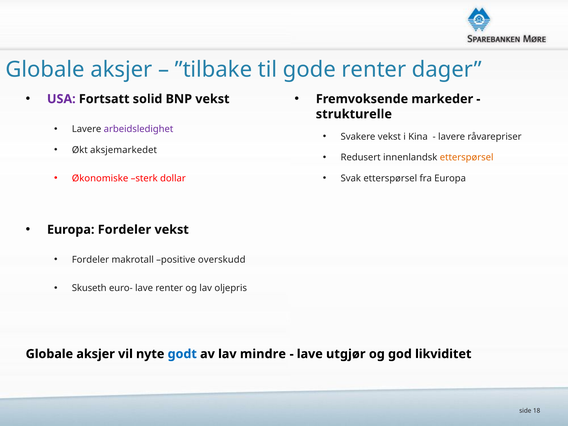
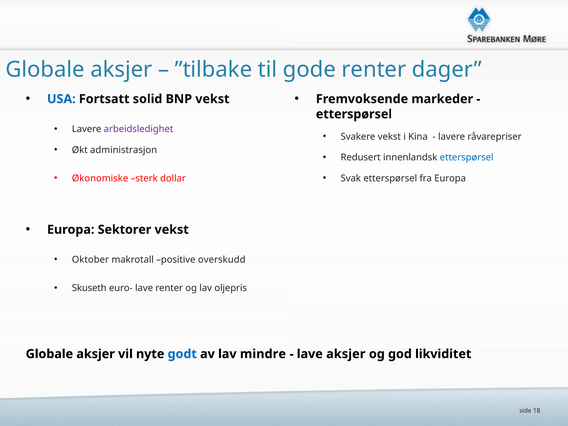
USA colour: purple -> blue
strukturelle at (354, 114): strukturelle -> etterspørsel
aksjemarkedet: aksjemarkedet -> administrasjon
etterspørsel at (467, 157) colour: orange -> blue
Europa Fordeler: Fordeler -> Sektorer
Fordeler at (90, 260): Fordeler -> Oktober
lave utgjør: utgjør -> aksjer
